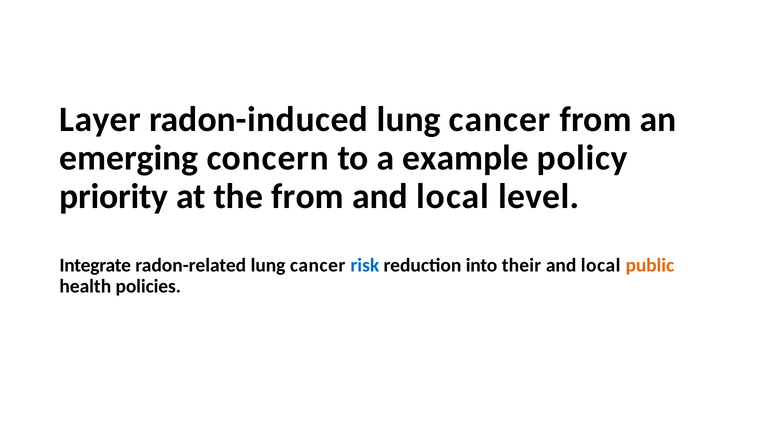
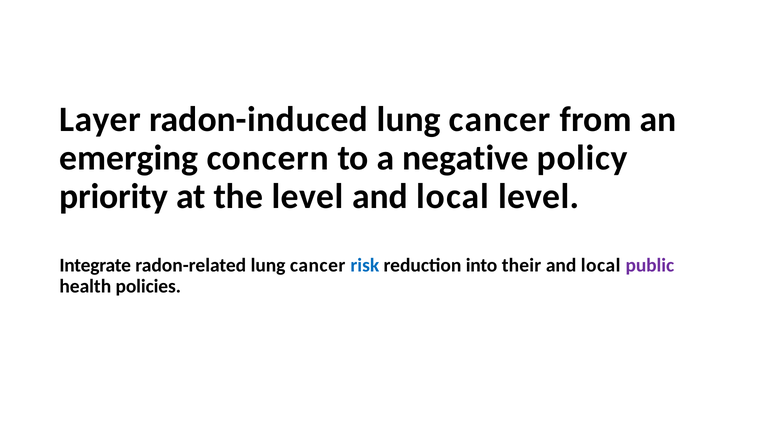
example: example -> negative
the from: from -> level
public colour: orange -> purple
